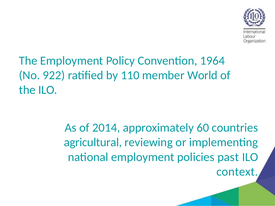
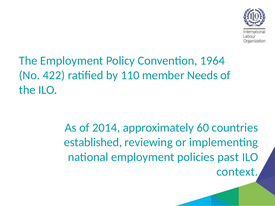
922: 922 -> 422
World: World -> Needs
agricultural: agricultural -> established
